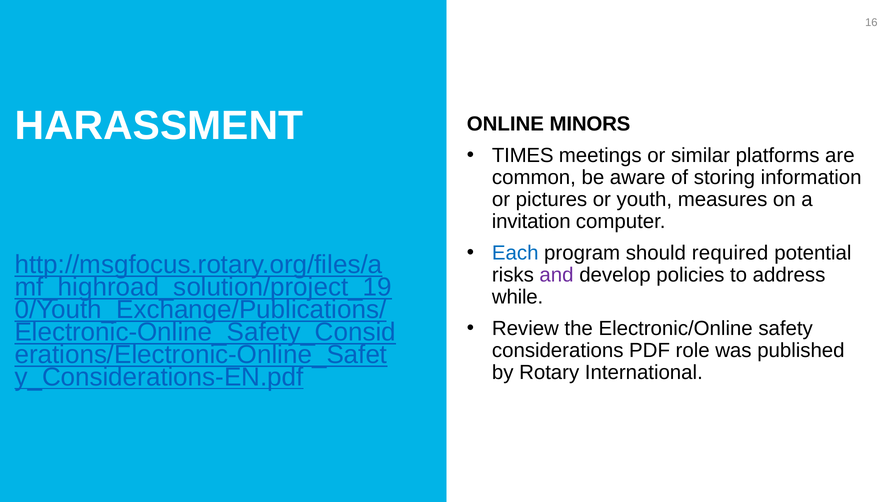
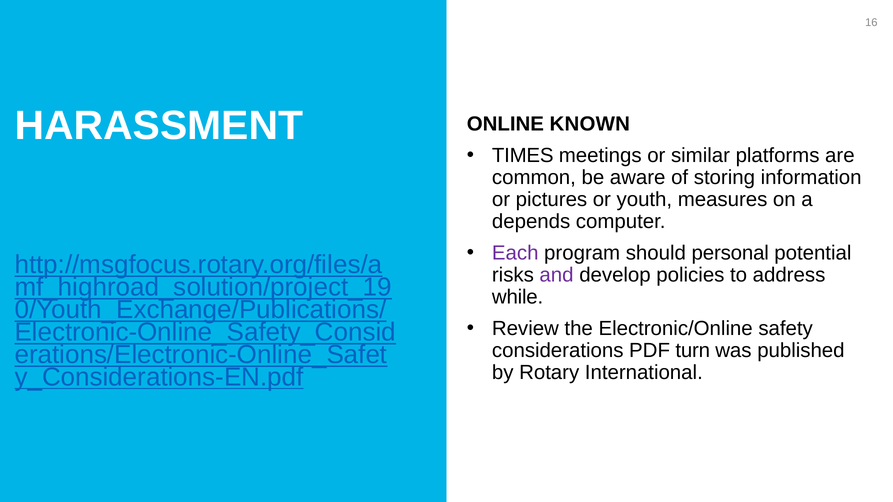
MINORS: MINORS -> KNOWN
invitation: invitation -> depends
Each colour: blue -> purple
required: required -> personal
role: role -> turn
